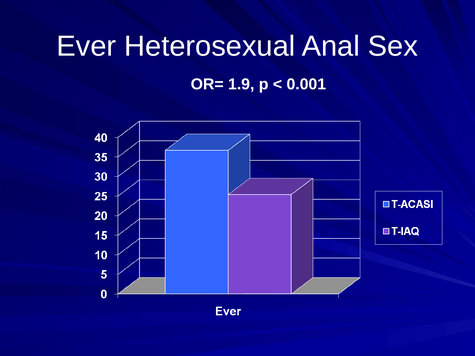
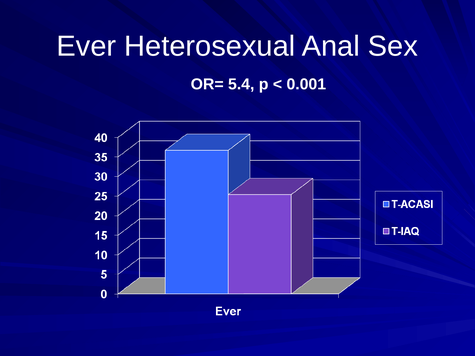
1.9: 1.9 -> 5.4
